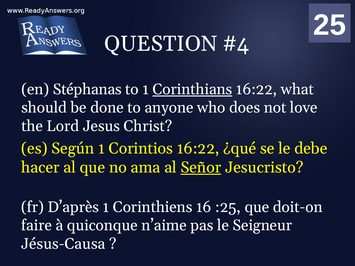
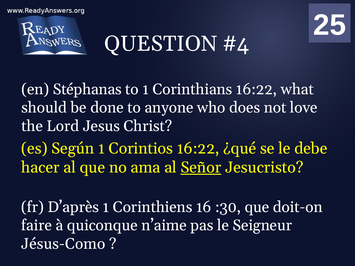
Corinthians underline: present -> none
:25: :25 -> :30
Jésus-Causa: Jésus-Causa -> Jésus-Como
